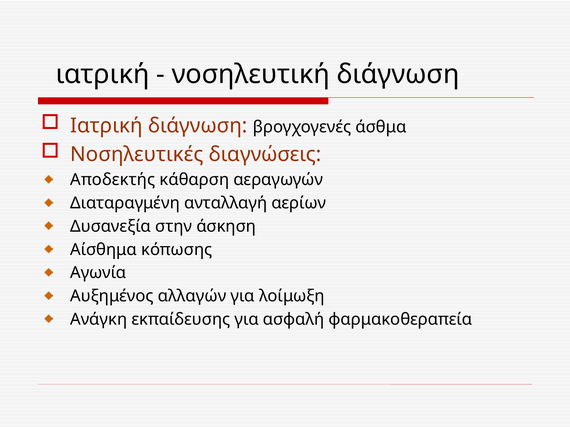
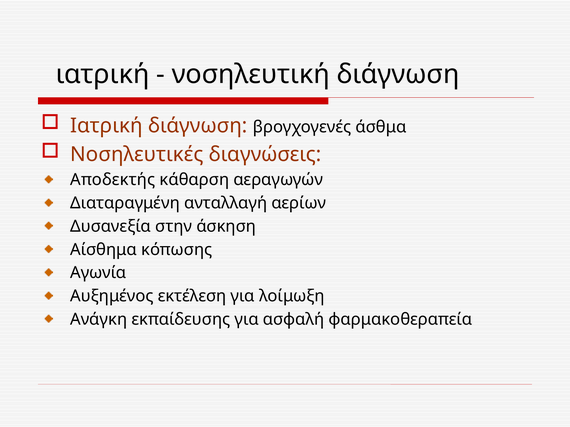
αλλαγών: αλλαγών -> εκτέλεση
